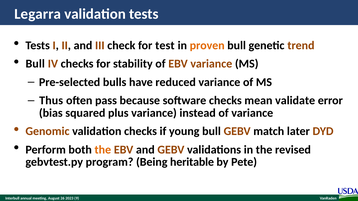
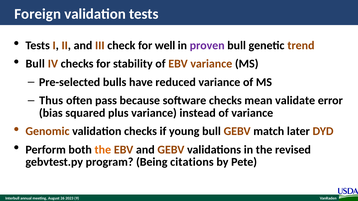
Legarra: Legarra -> Foreign
test: test -> well
proven colour: orange -> purple
heritable: heritable -> citations
